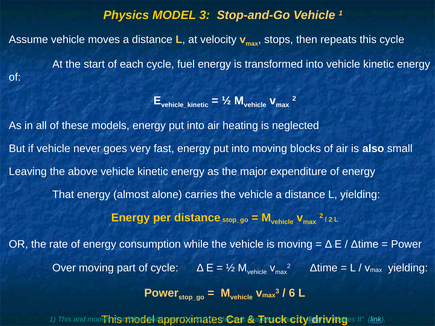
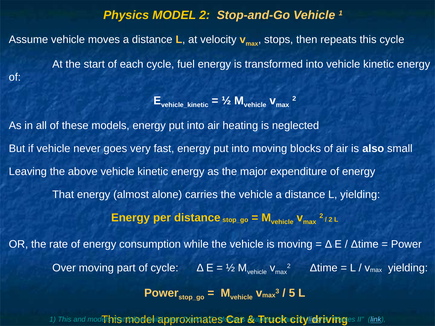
MODEL 3: 3 -> 2
6: 6 -> 5
